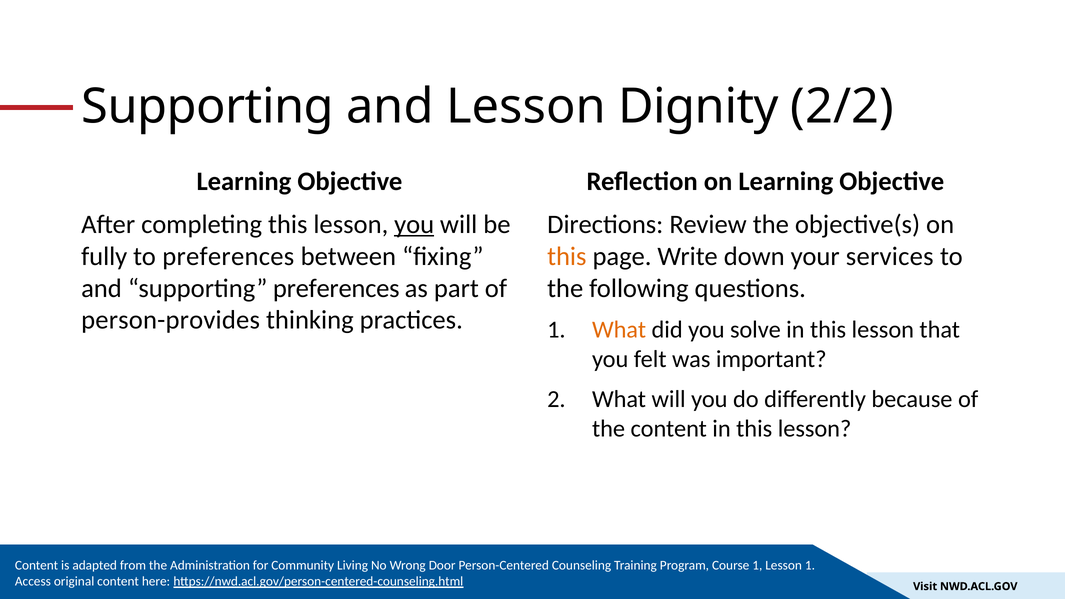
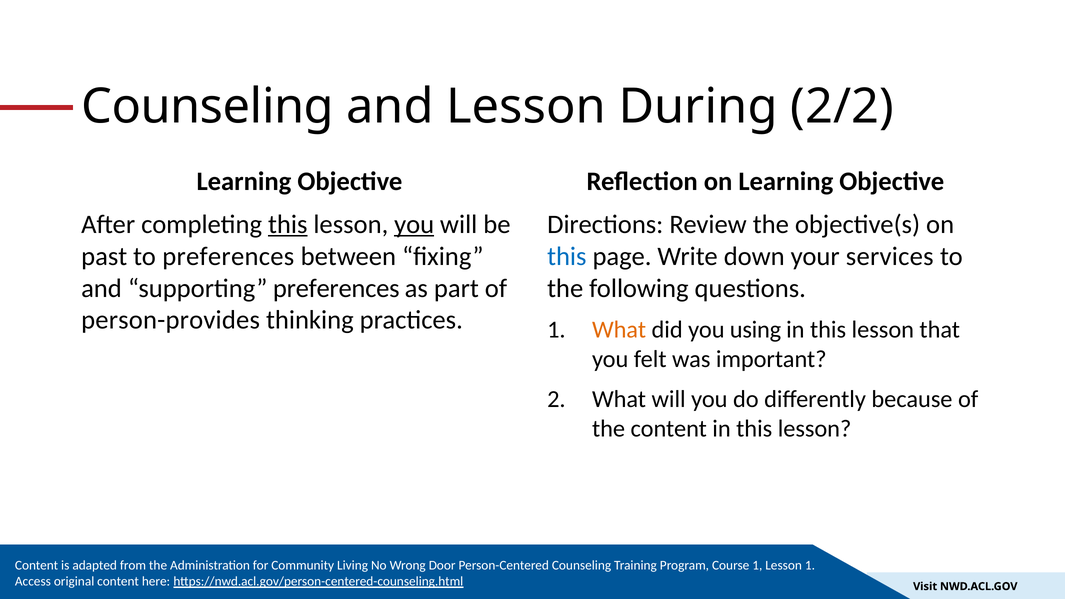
Supporting at (208, 107): Supporting -> Counseling
Dignity: Dignity -> During
this at (288, 224) underline: none -> present
fully: fully -> past
this at (567, 256) colour: orange -> blue
solve: solve -> using
